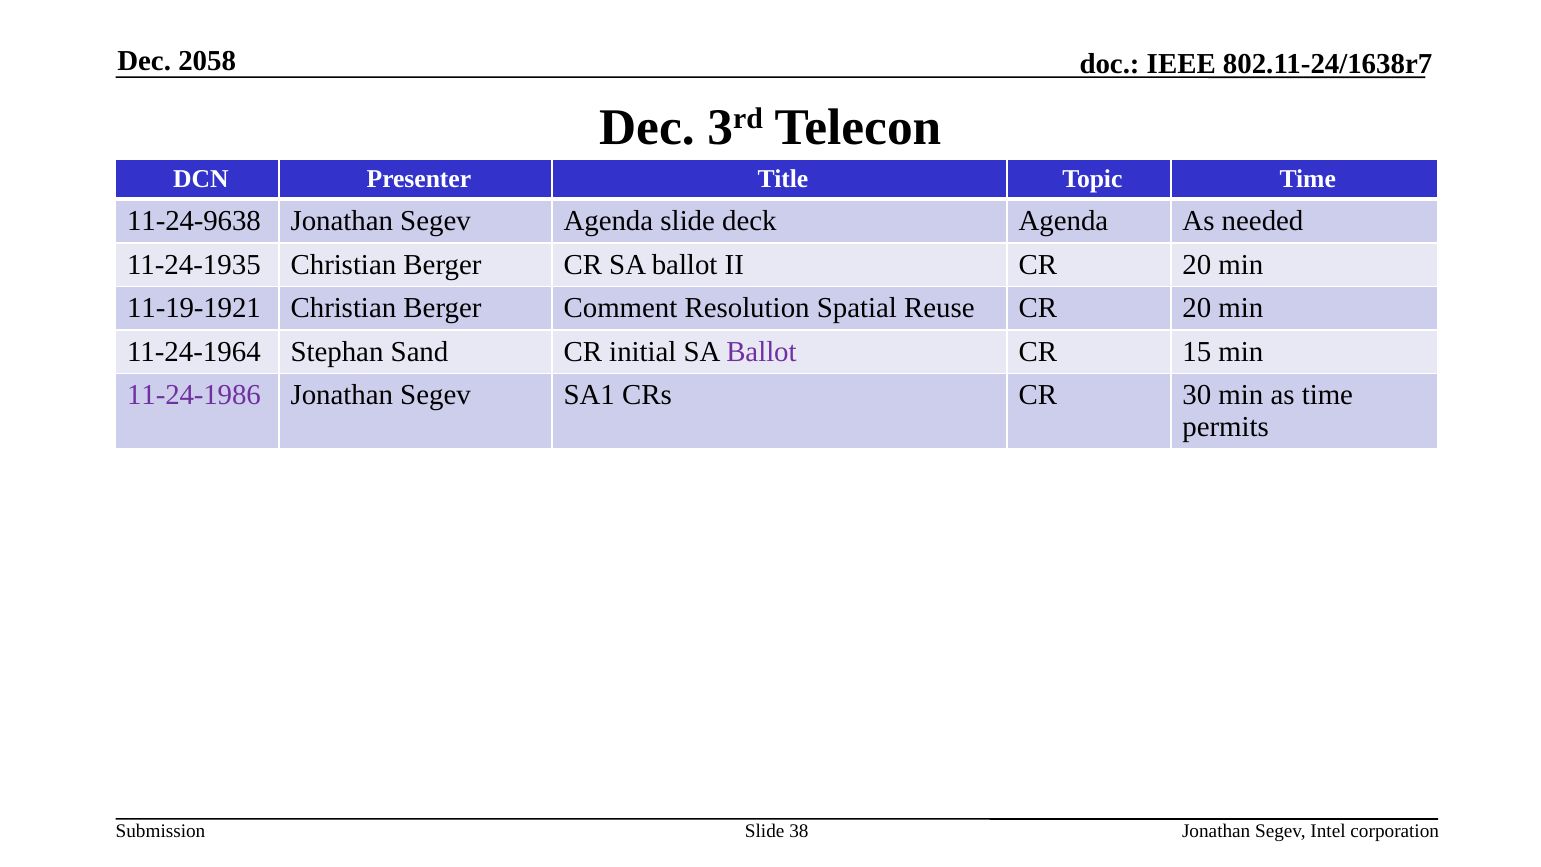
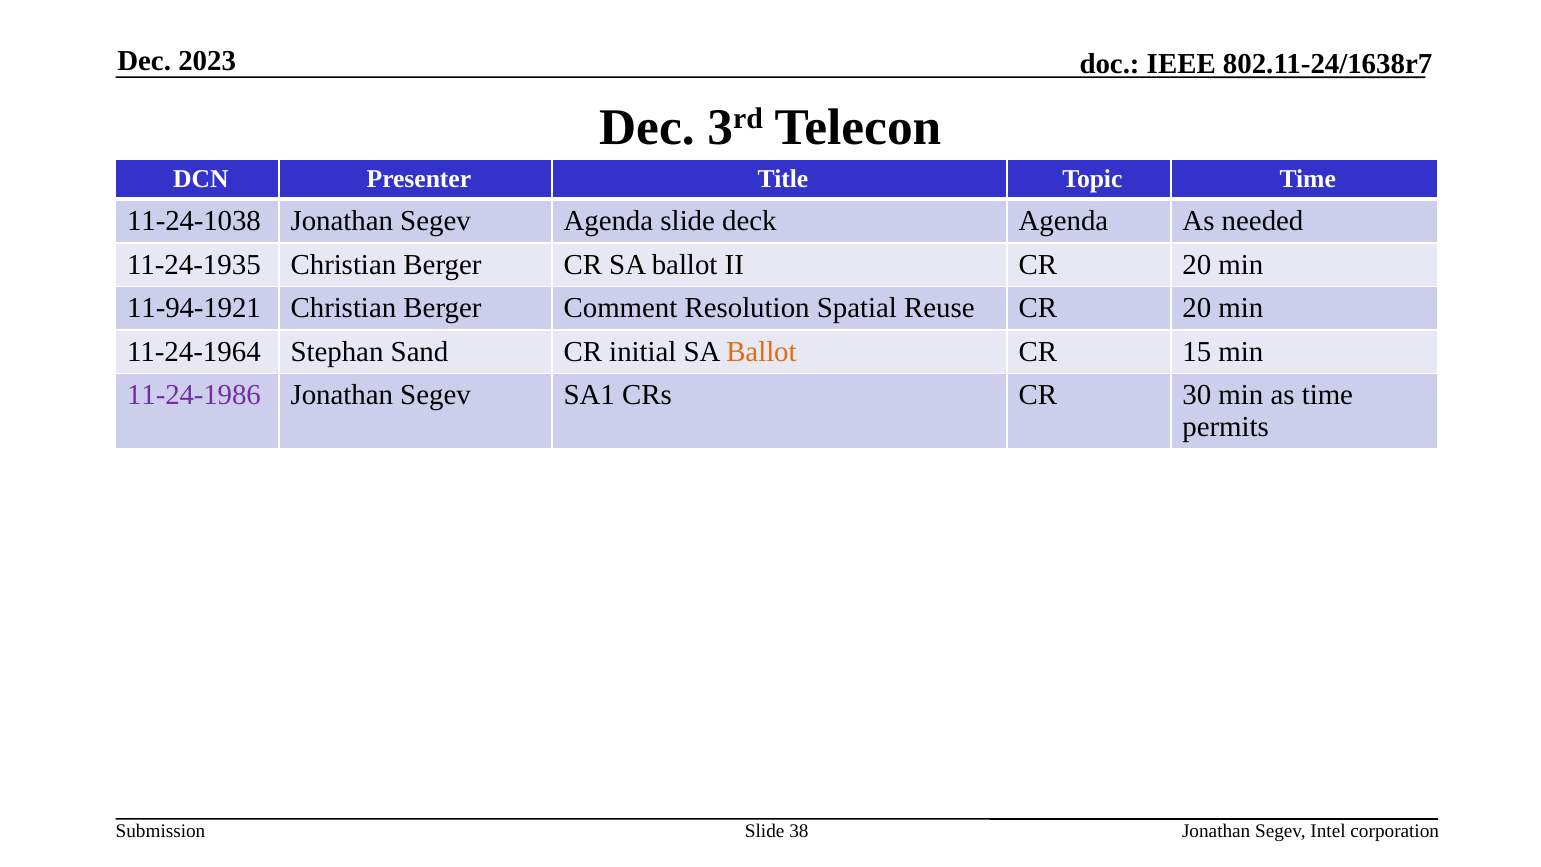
2058: 2058 -> 2023
11-24-9638: 11-24-9638 -> 11-24-1038
11-19-1921: 11-19-1921 -> 11-94-1921
Ballot at (761, 352) colour: purple -> orange
